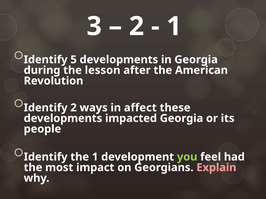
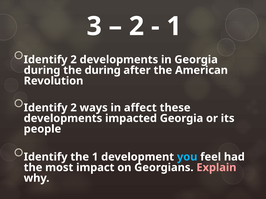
5 at (74, 60): 5 -> 2
the lesson: lesson -> during
you colour: light green -> light blue
